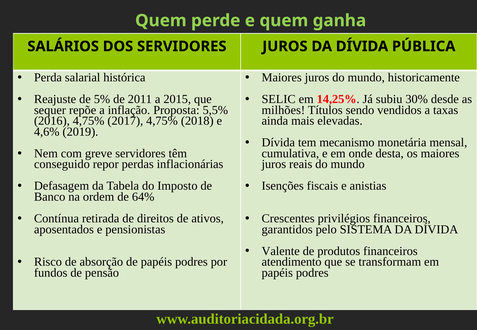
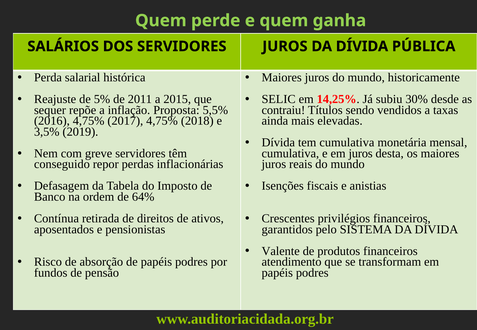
milhões: milhões -> contraiu
4,6%: 4,6% -> 3,5%
tem mecanismo: mecanismo -> cumulativa
em onde: onde -> juros
